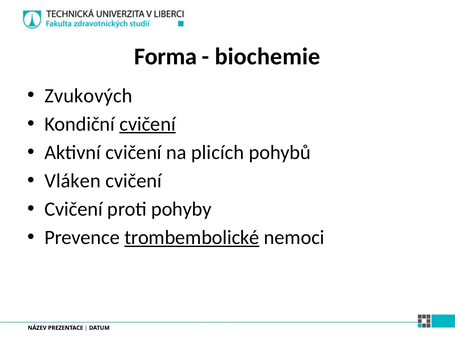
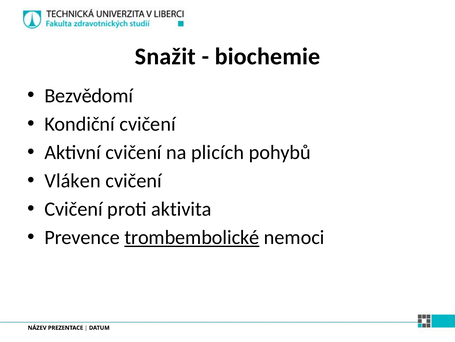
Forma: Forma -> Snažit
Zvukových: Zvukových -> Bezvědomí
cvičení at (148, 124) underline: present -> none
pohyby: pohyby -> aktivita
